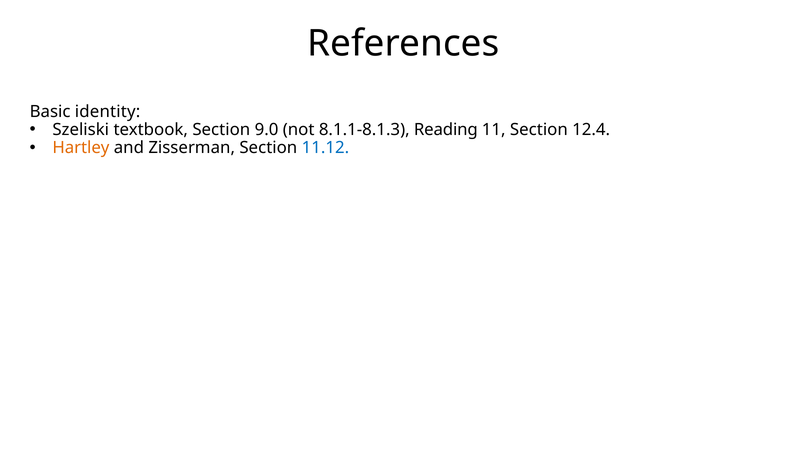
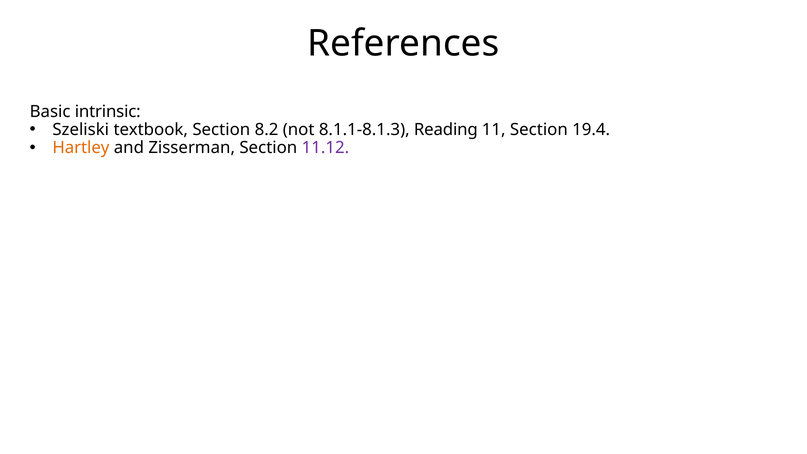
identity: identity -> intrinsic
9.0: 9.0 -> 8.2
12.4: 12.4 -> 19.4
11.12 colour: blue -> purple
